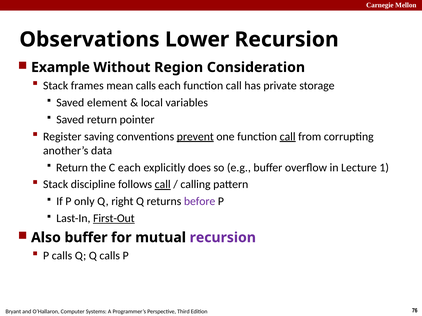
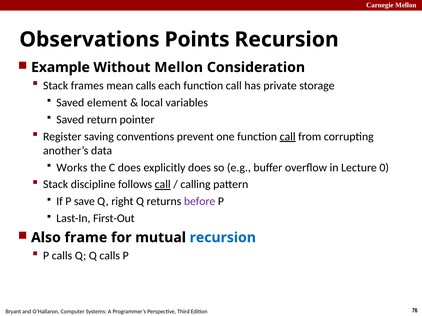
Lower: Lower -> Points
Without Region: Region -> Mellon
prevent underline: present -> none
Return at (72, 168): Return -> Works
C each: each -> does
1: 1 -> 0
only: only -> save
First-Out underline: present -> none
Also buffer: buffer -> frame
recursion at (223, 238) colour: purple -> blue
